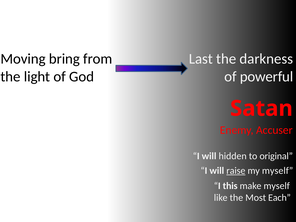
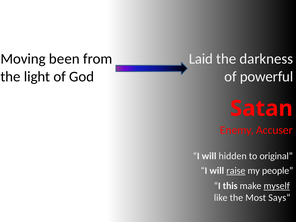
bring: bring -> been
Last: Last -> Laid
my myself: myself -> people
myself at (277, 186) underline: none -> present
Each: Each -> Says
